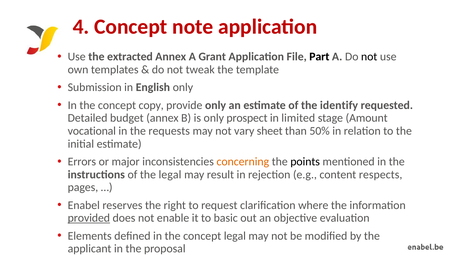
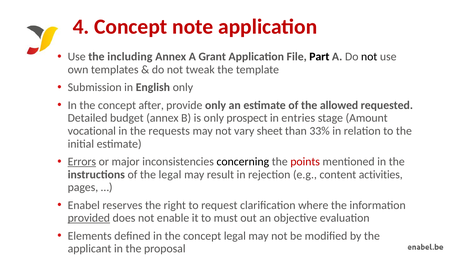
extracted: extracted -> including
copy: copy -> after
identify: identify -> allowed
limited: limited -> entries
50%: 50% -> 33%
Errors underline: none -> present
concerning colour: orange -> black
points colour: black -> red
respects: respects -> activities
basic: basic -> must
